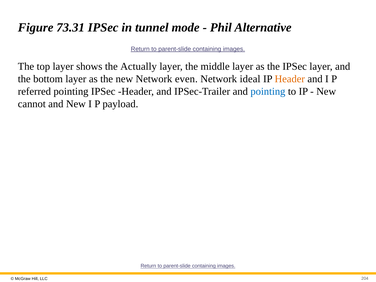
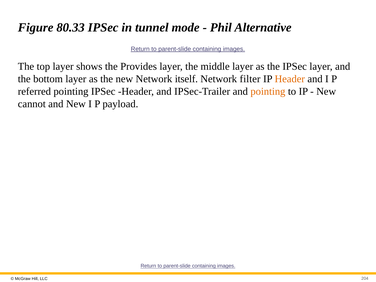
73.31: 73.31 -> 80.33
Actually: Actually -> Provides
even: even -> itself
ideal: ideal -> filter
pointing at (268, 91) colour: blue -> orange
